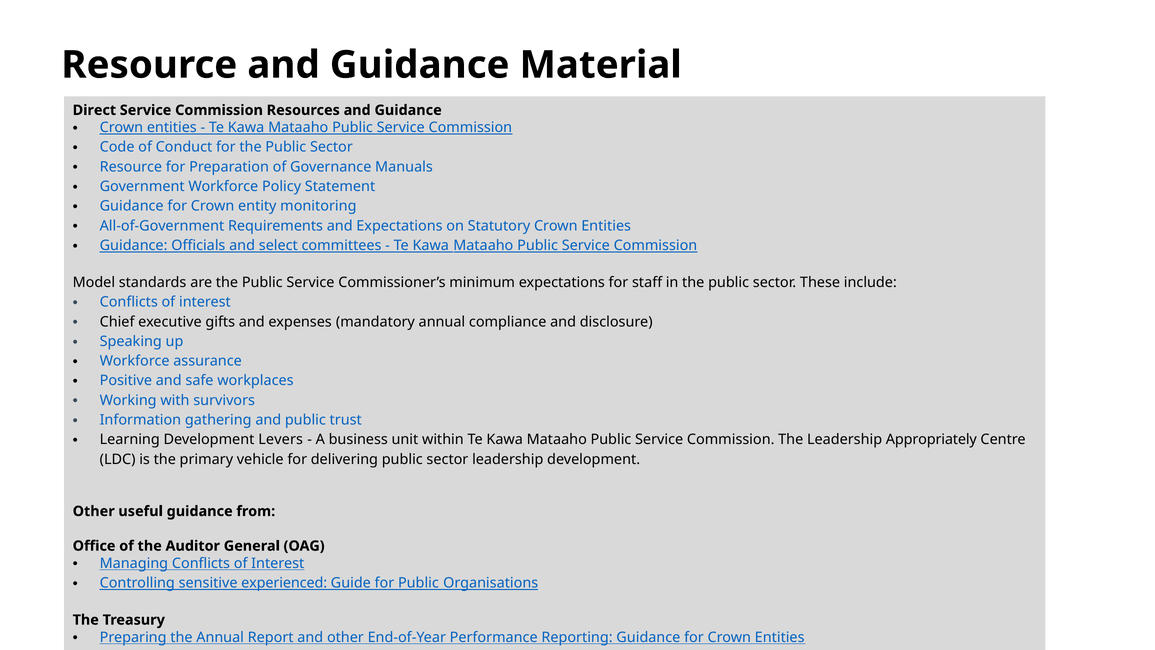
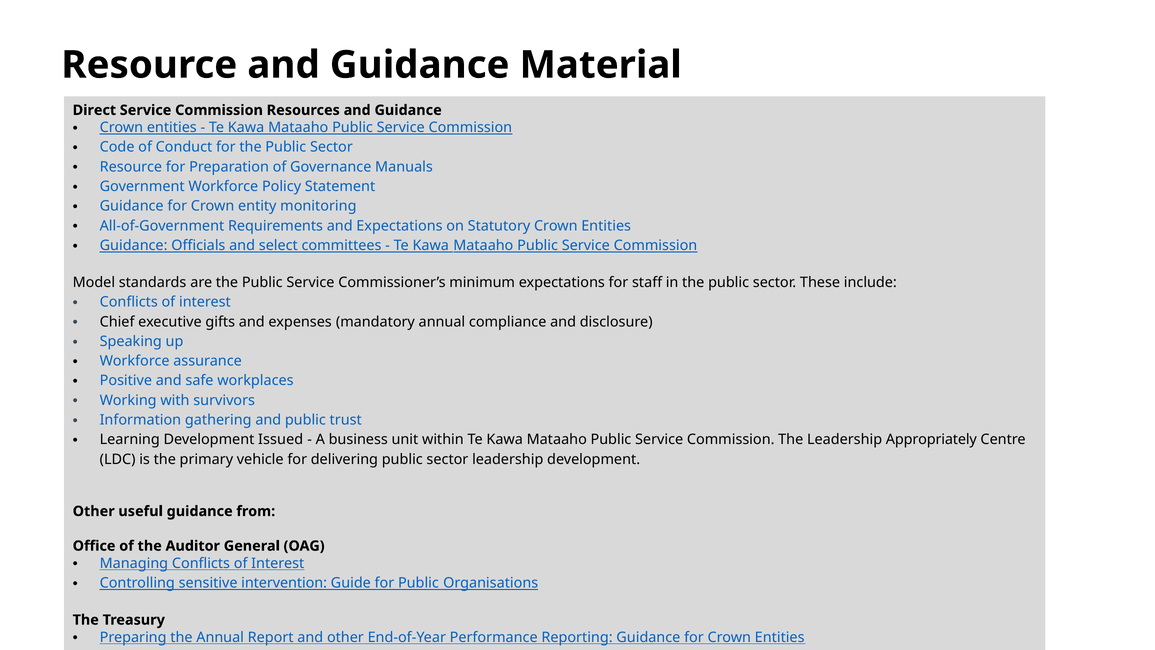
Levers: Levers -> Issued
experienced: experienced -> intervention
